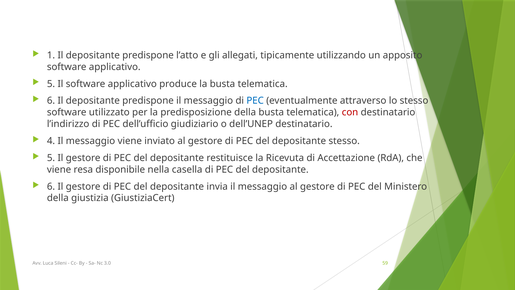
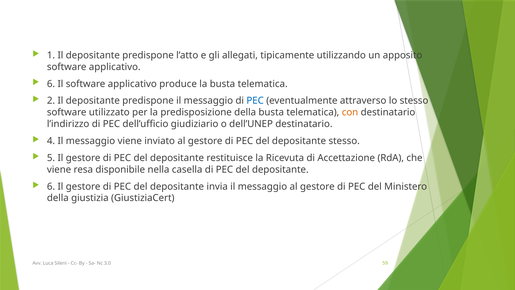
5 at (51, 84): 5 -> 6
6 at (51, 101): 6 -> 2
con colour: red -> orange
